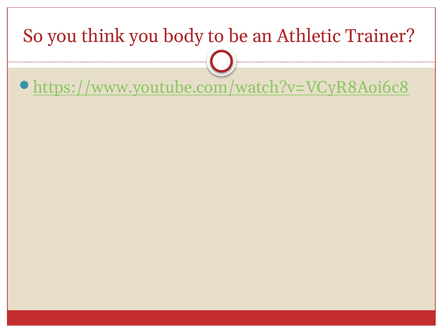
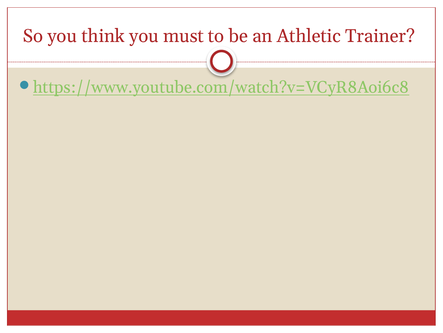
body: body -> must
